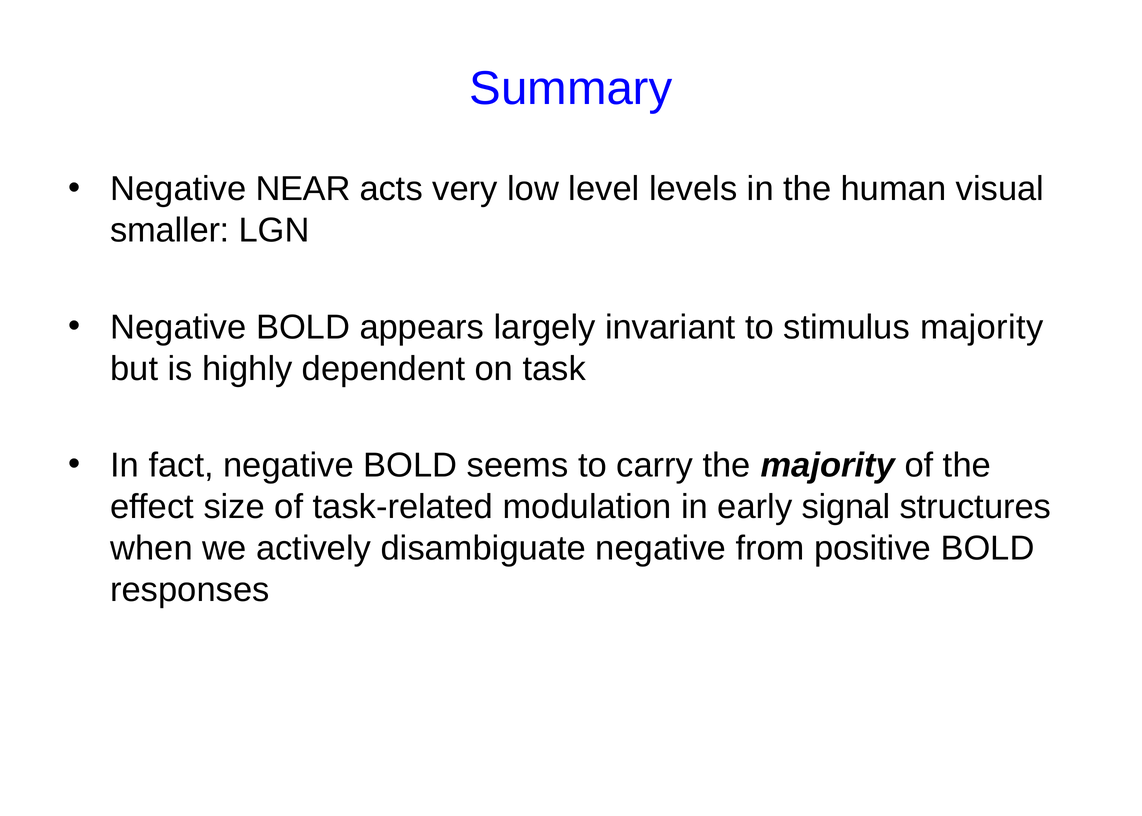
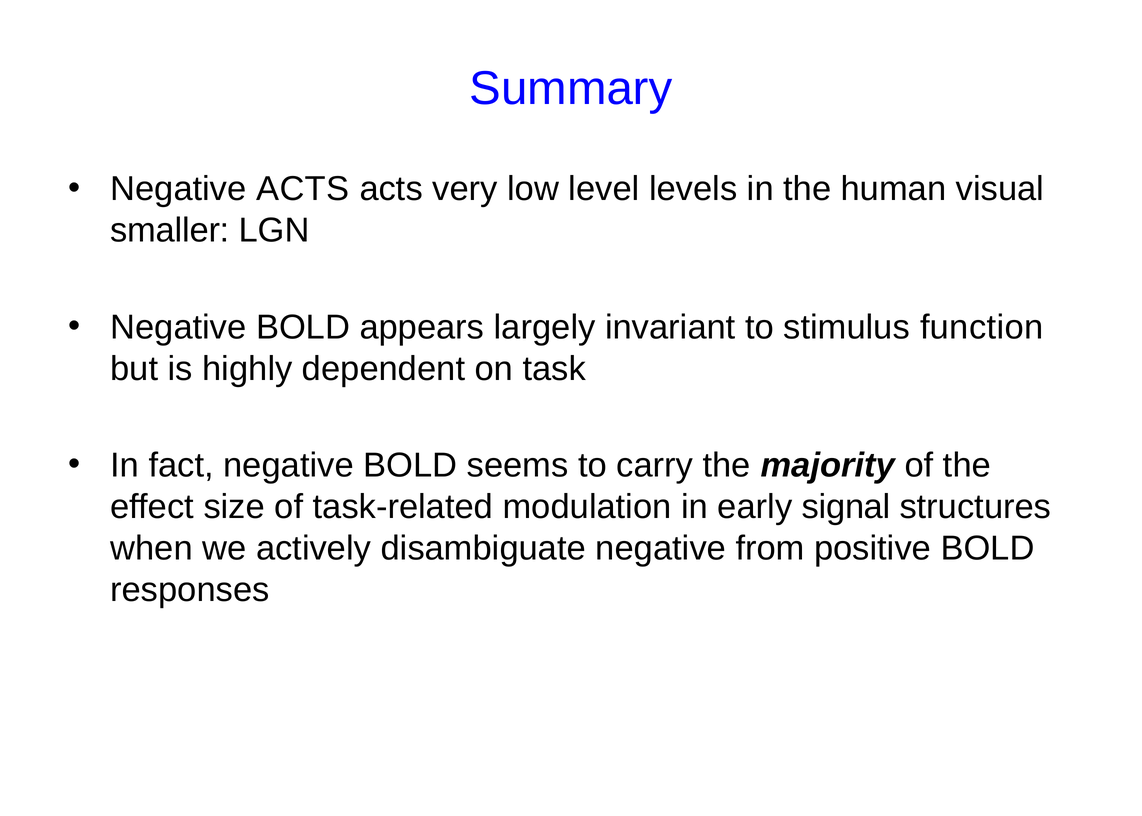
Negative NEAR: NEAR -> ACTS
stimulus majority: majority -> function
